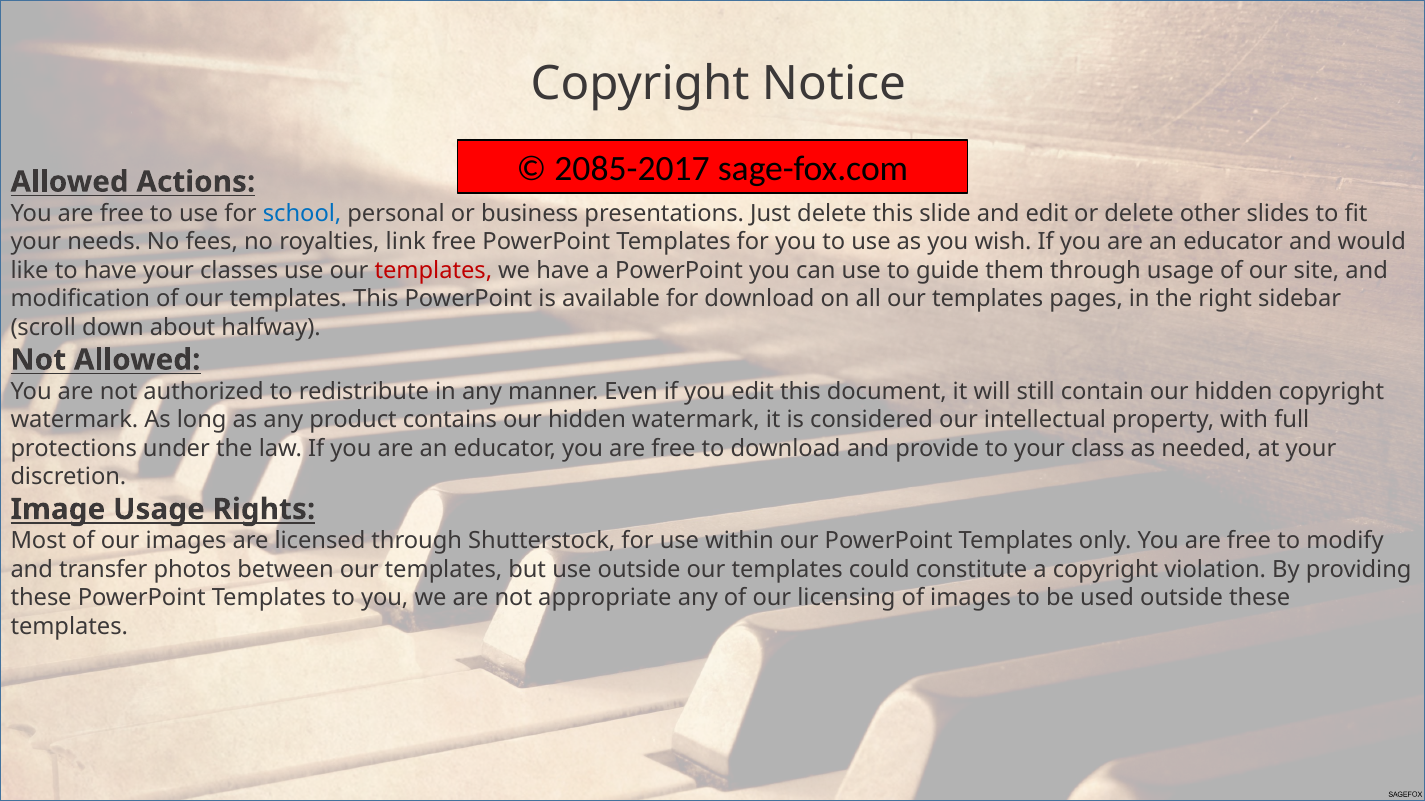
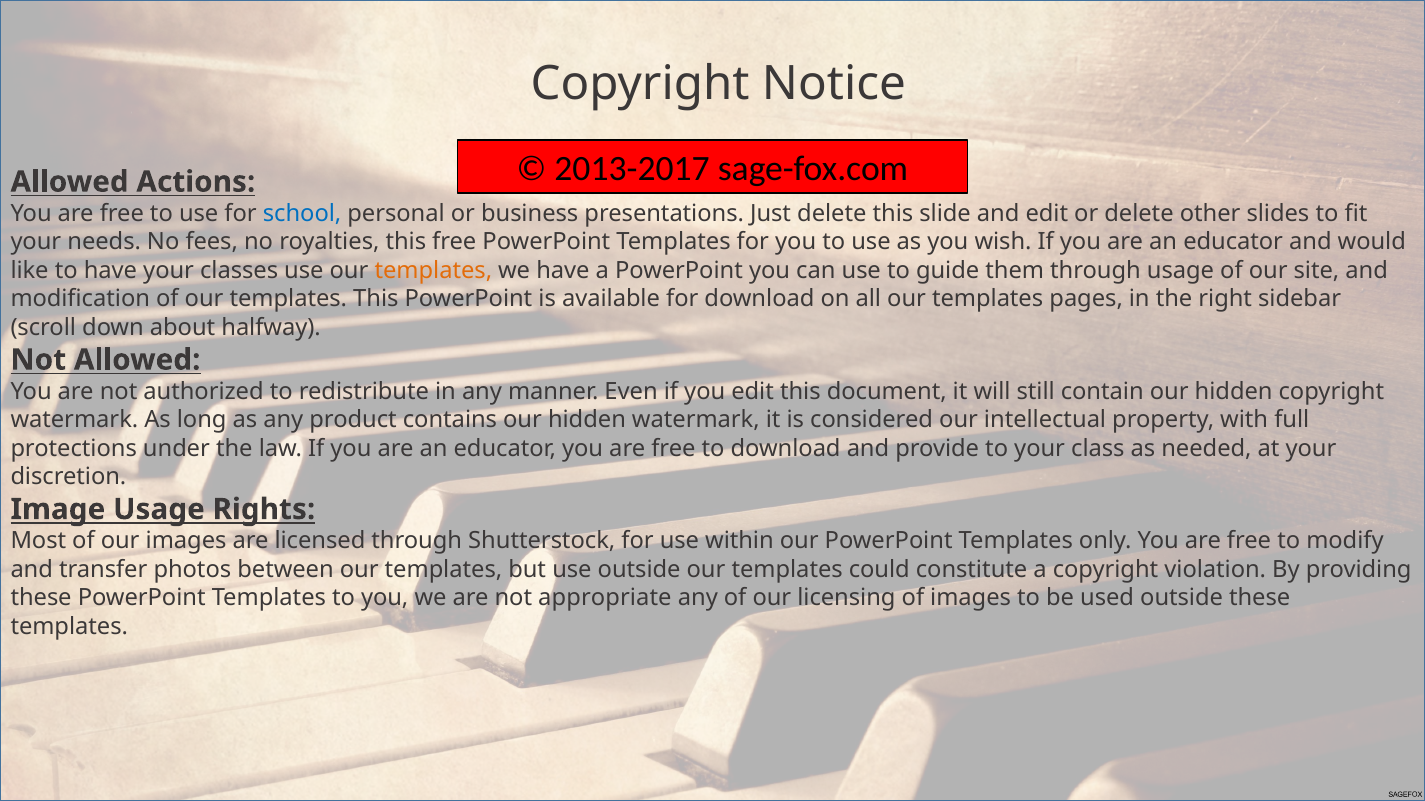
2085-2017: 2085-2017 -> 2013-2017
royalties link: link -> this
templates at (433, 271) colour: red -> orange
